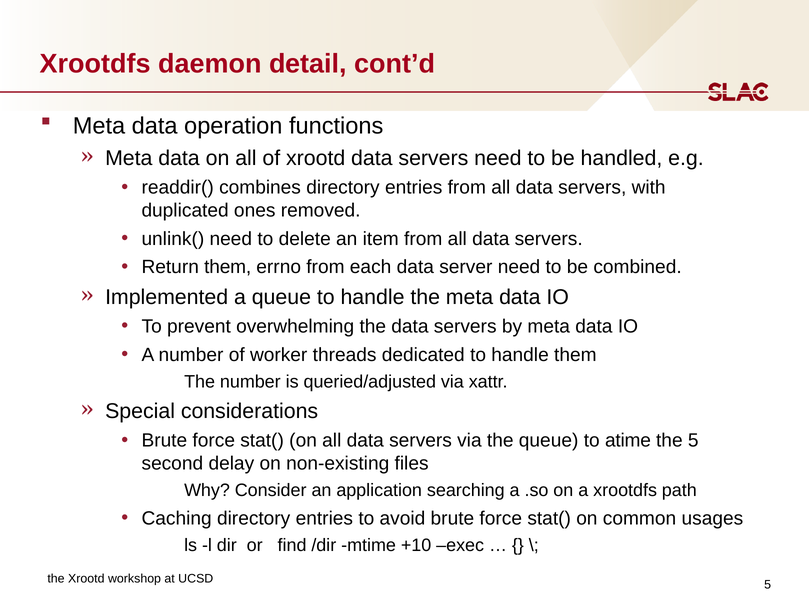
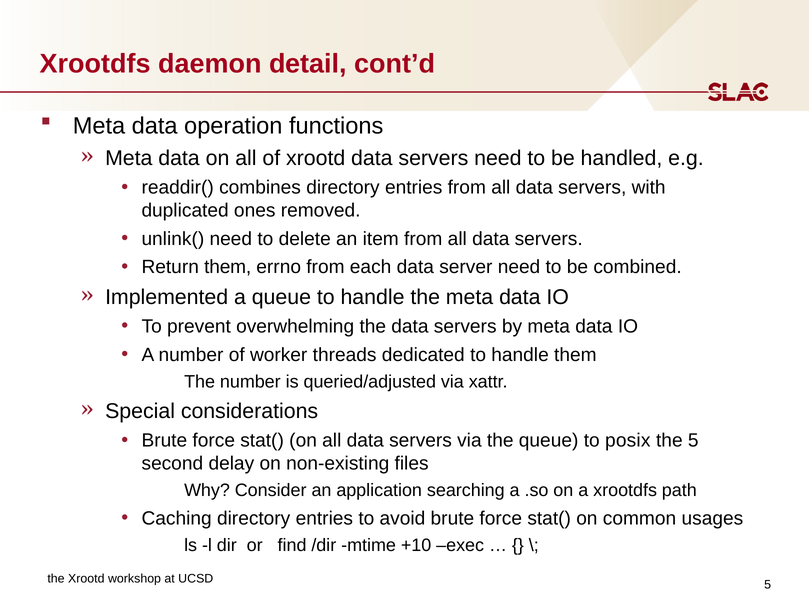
atime: atime -> posix
